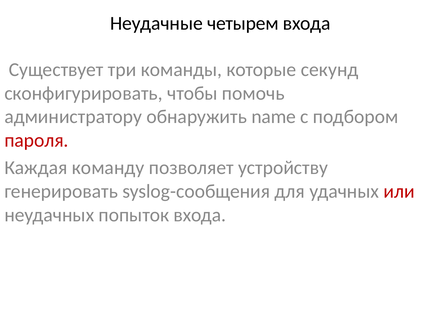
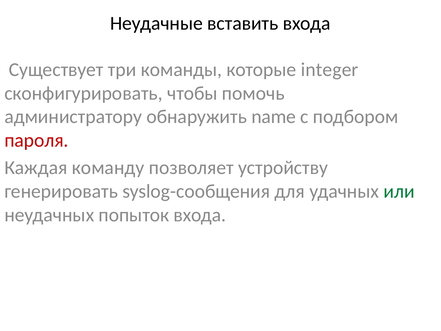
четырем: четырем -> вставить
секунд: секунд -> integer
или colour: red -> green
